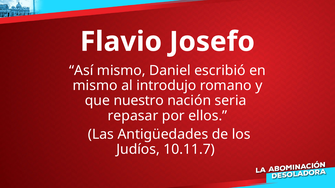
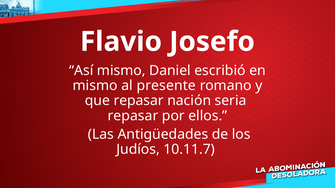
introdujo: introdujo -> presente
que nuestro: nuestro -> repasar
